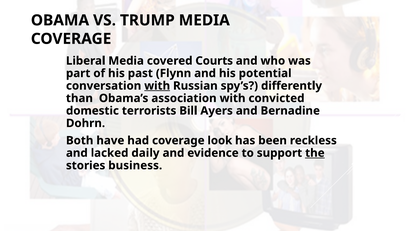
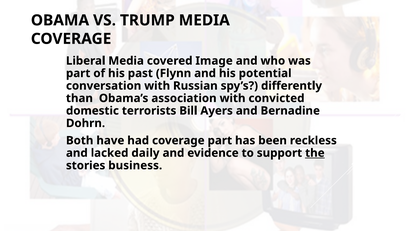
Courts: Courts -> Image
with at (157, 86) underline: present -> none
coverage look: look -> part
